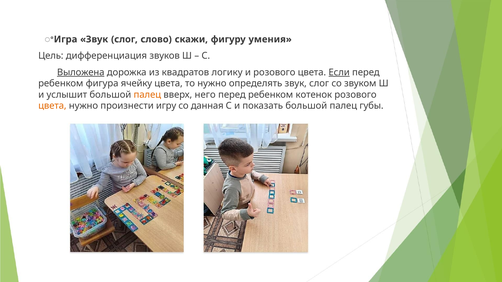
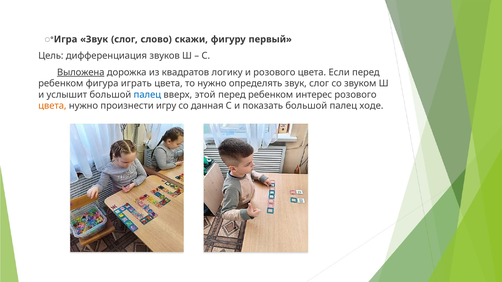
умения: умения -> первый
Если underline: present -> none
ячейку: ячейку -> играть
палец at (147, 95) colour: orange -> blue
него: него -> этой
котенок: котенок -> интерес
губы: губы -> ходе
